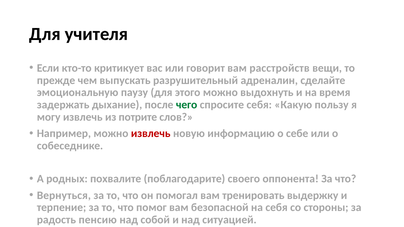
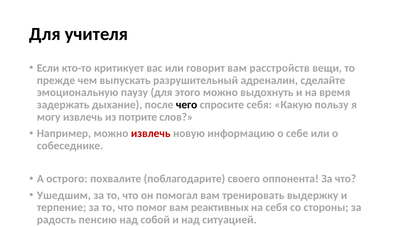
чего colour: green -> black
родных: родных -> острого
Вернуться: Вернуться -> Ушедшим
безопасной: безопасной -> реактивных
